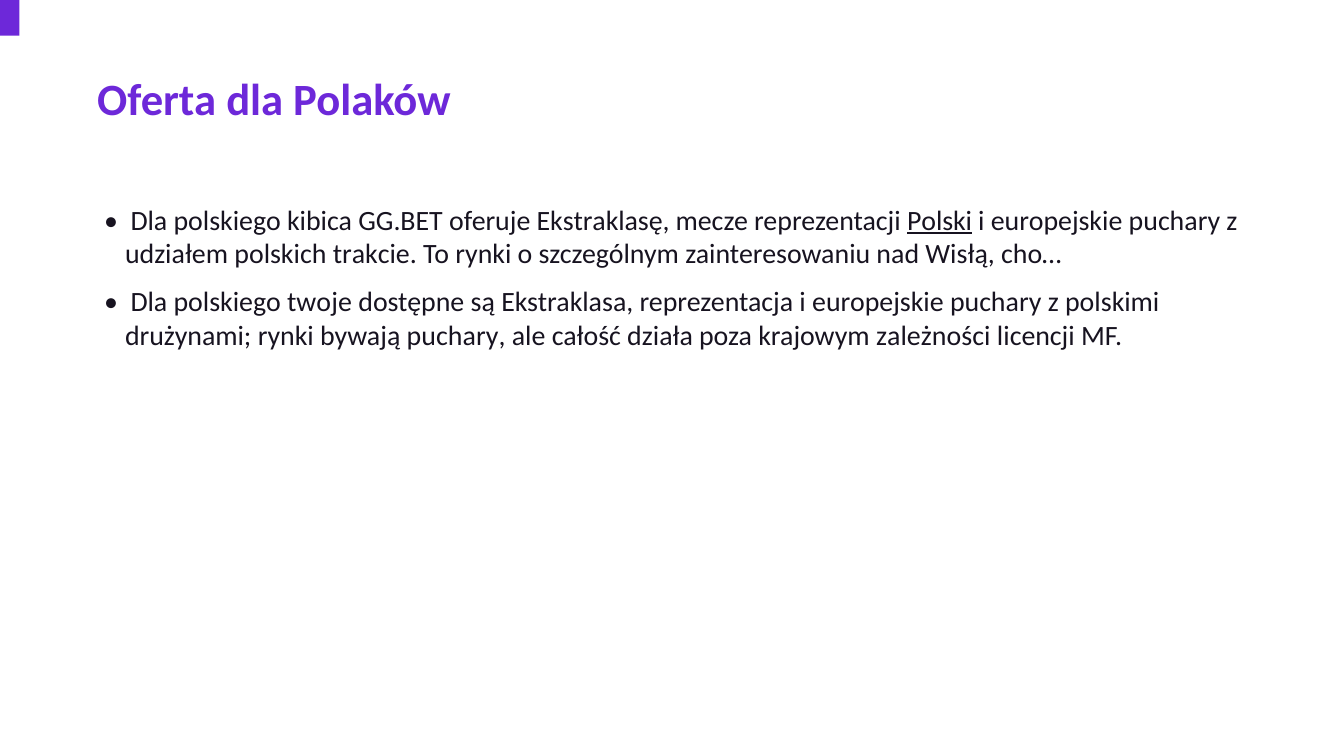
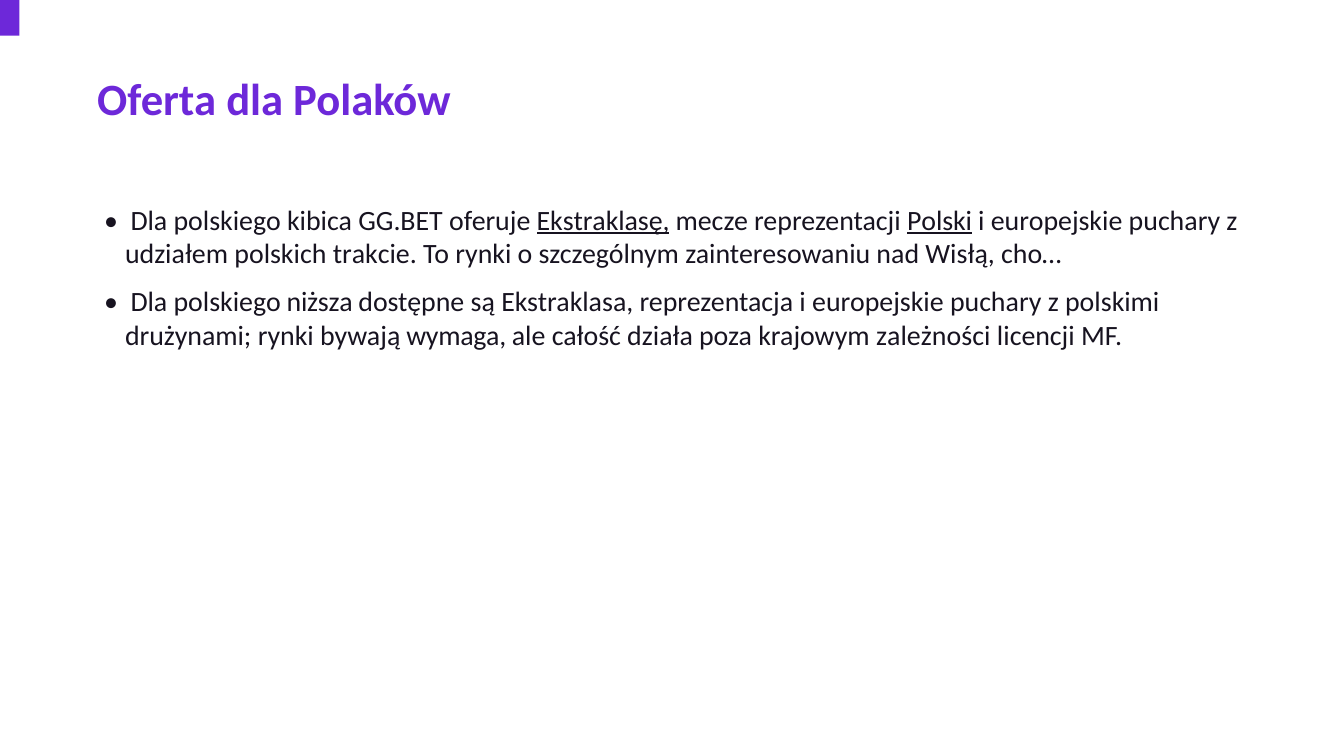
Ekstraklasę underline: none -> present
twoje: twoje -> niższa
bywają puchary: puchary -> wymaga
